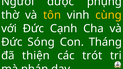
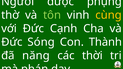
tôn colour: yellow -> light green
Tháng: Tháng -> Thành
thiện: thiện -> năng
trót: trót -> thời
